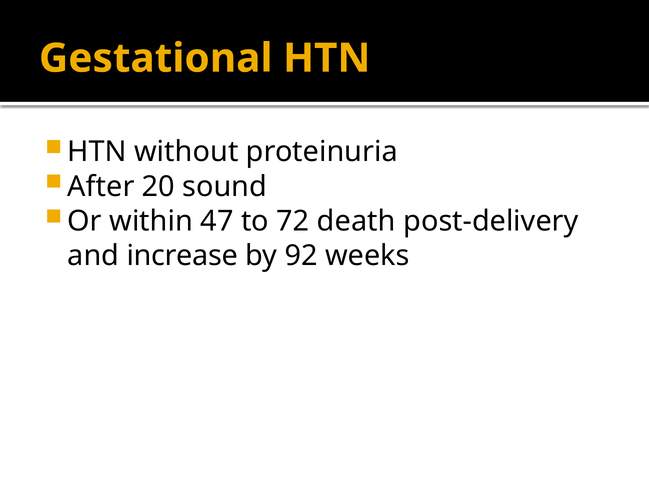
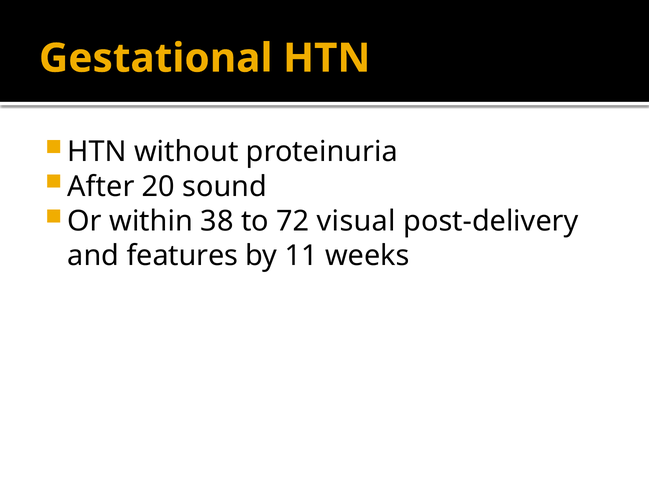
47: 47 -> 38
death: death -> visual
increase: increase -> features
92: 92 -> 11
